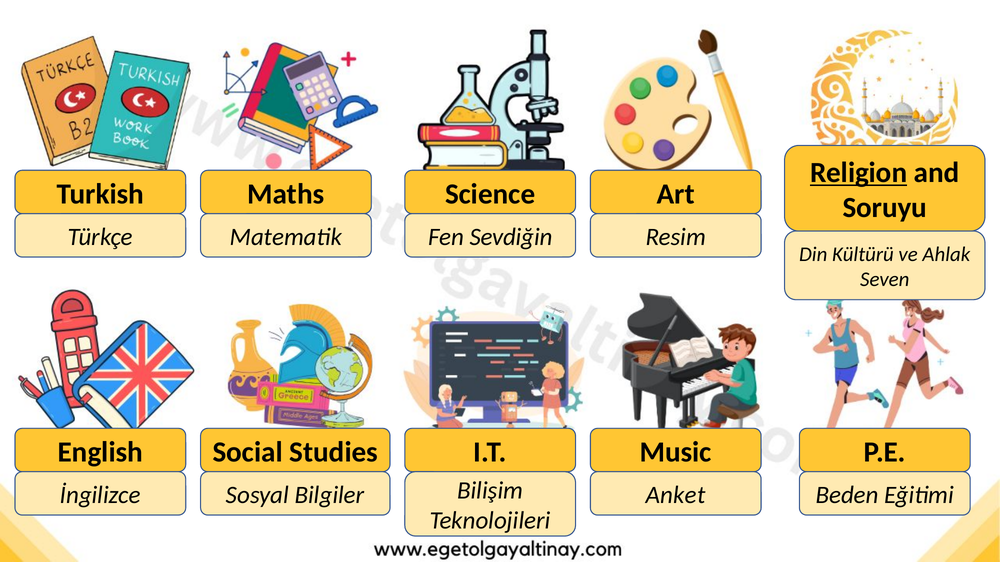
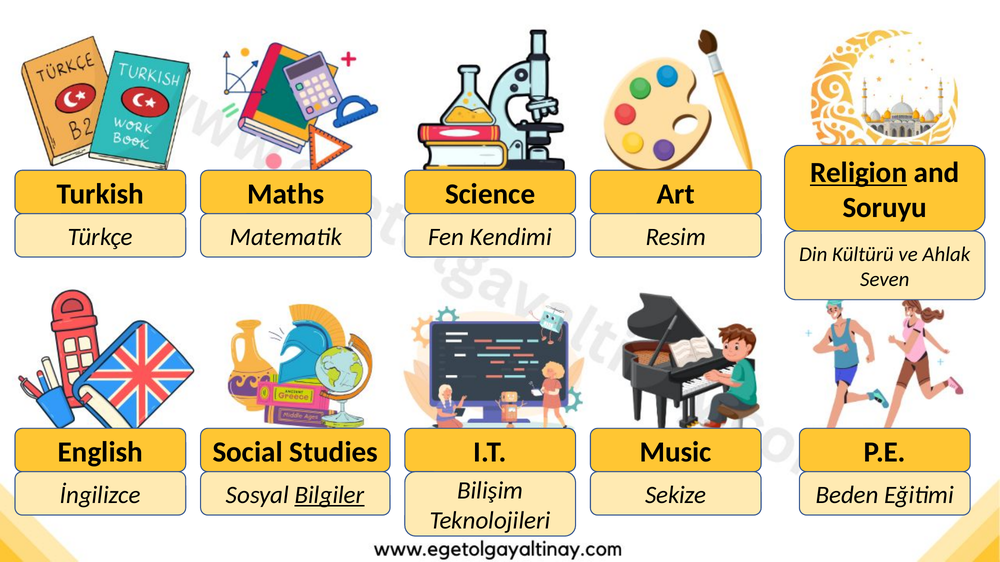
Sevdiğin: Sevdiğin -> Kendimi
Bilgiler underline: none -> present
Anket: Anket -> Sekize
